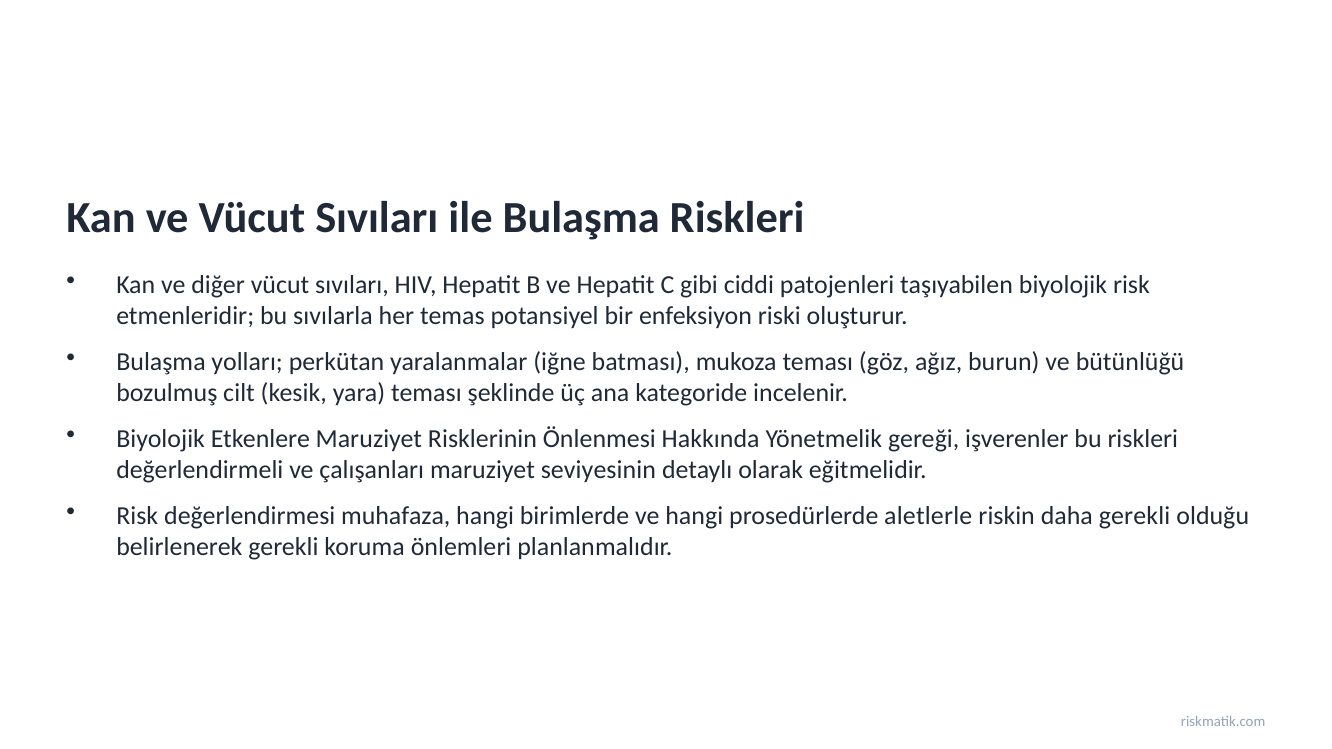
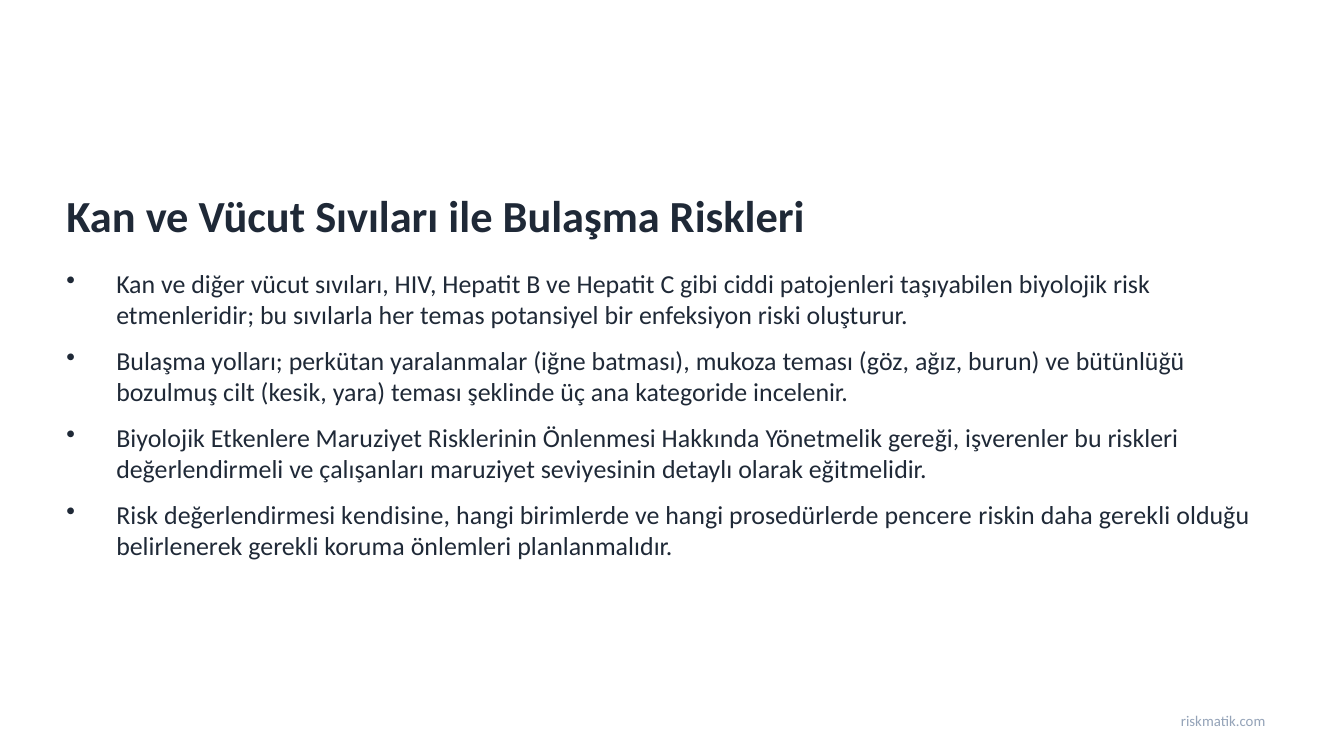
muhafaza: muhafaza -> kendisine
aletlerle: aletlerle -> pencere
